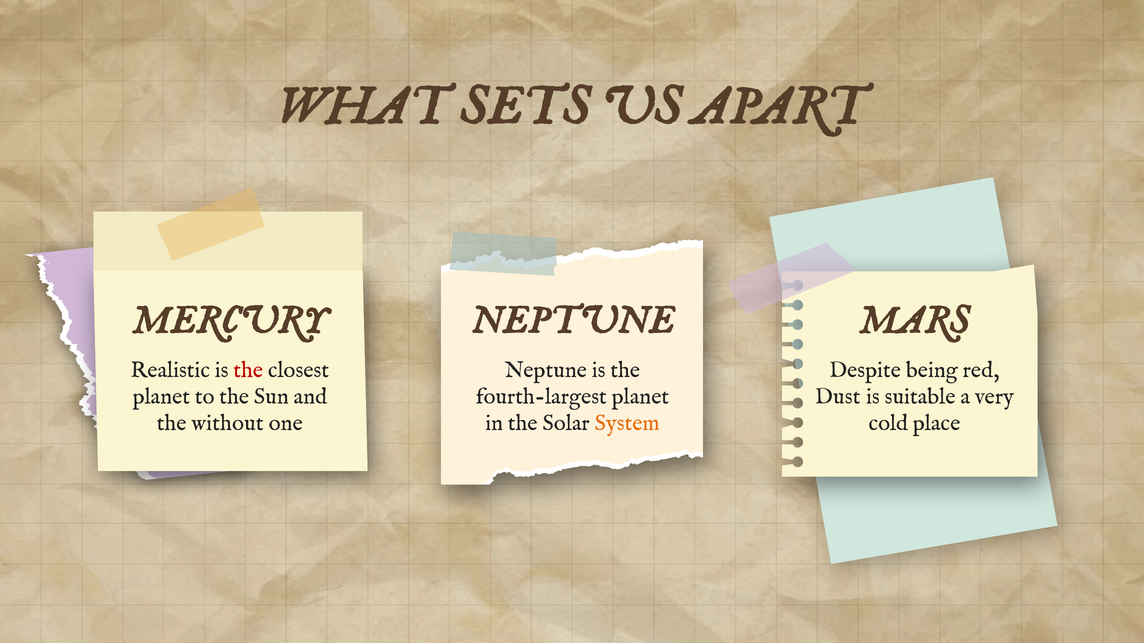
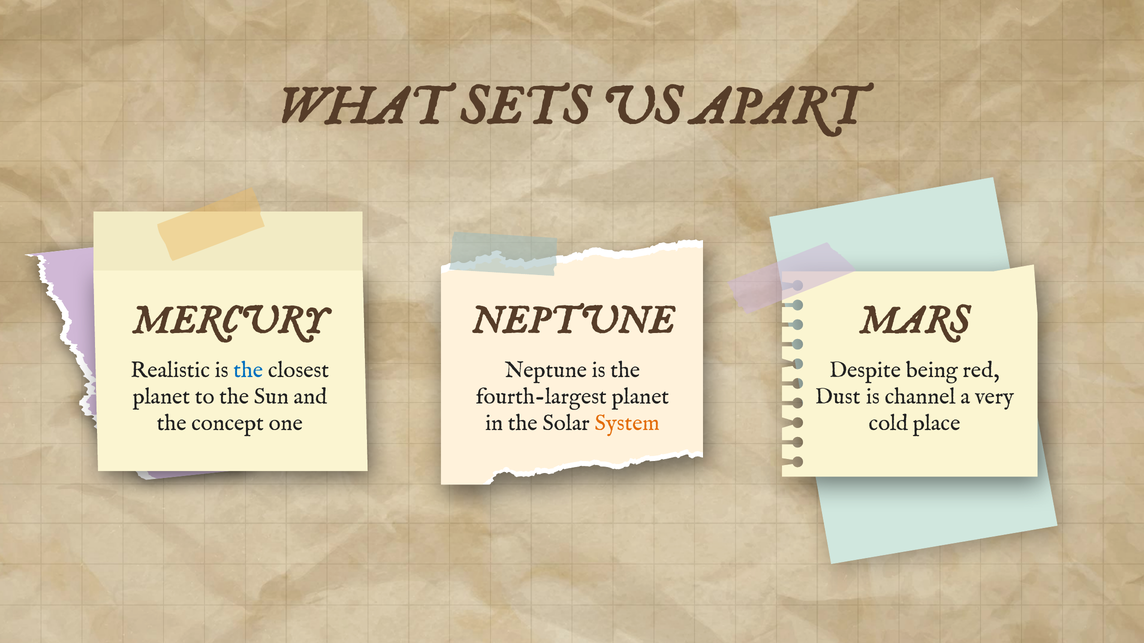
the at (248, 370) colour: red -> blue
suitable: suitable -> channel
without: without -> concept
